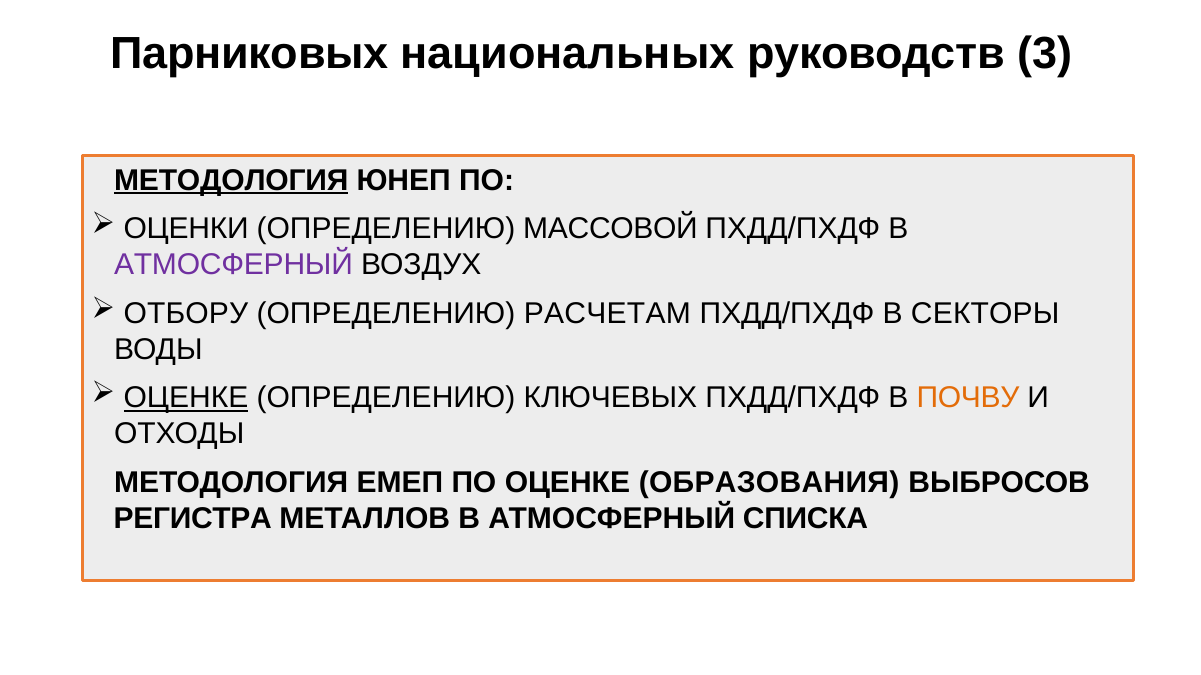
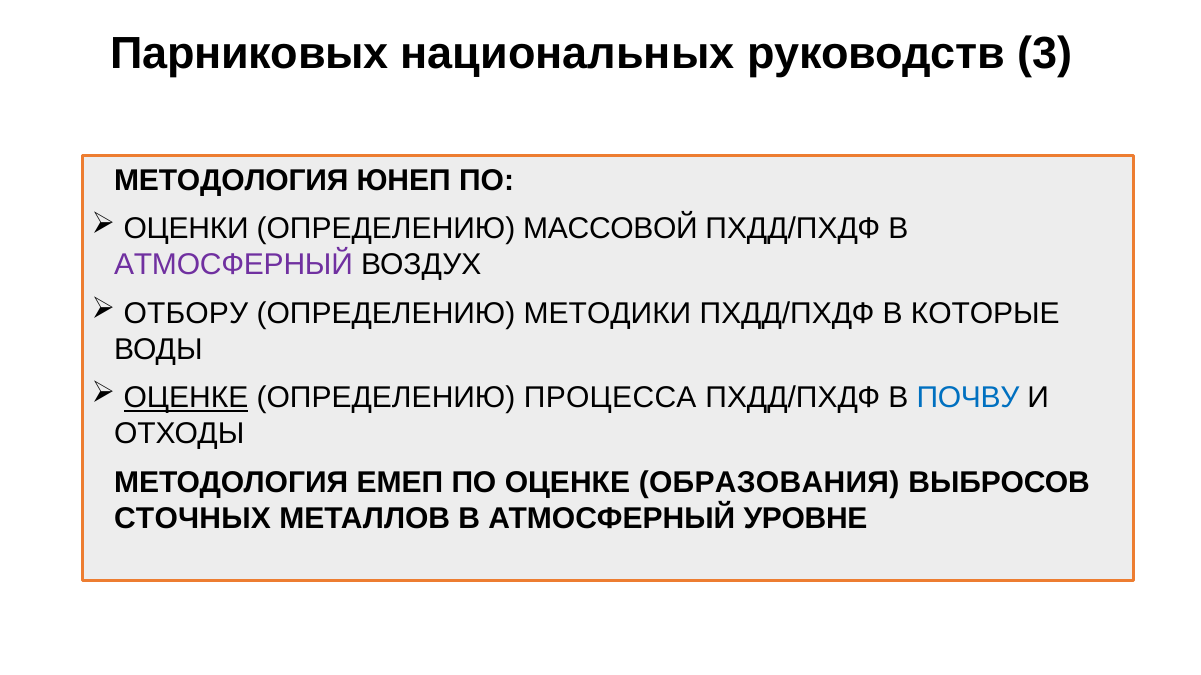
МЕТОДОЛОГИЯ at (231, 181) underline: present -> none
РАСЧЕТАМ: РАСЧЕТАМ -> МЕТОДИКИ
СЕКТОРЫ: СЕКТОРЫ -> КОТОРЫЕ
КЛЮЧЕВЫХ: КЛЮЧЕВЫХ -> ПРОЦЕССА
ПОЧВУ colour: orange -> blue
РЕГИСТРА: РЕГИСТРА -> СТОЧНЫХ
СПИСКА: СПИСКА -> УРОВНЕ
